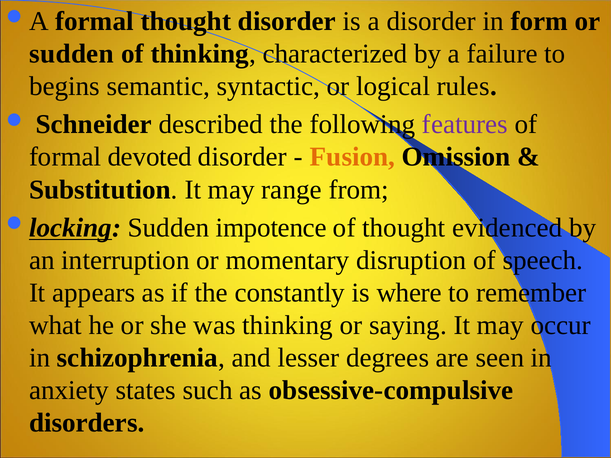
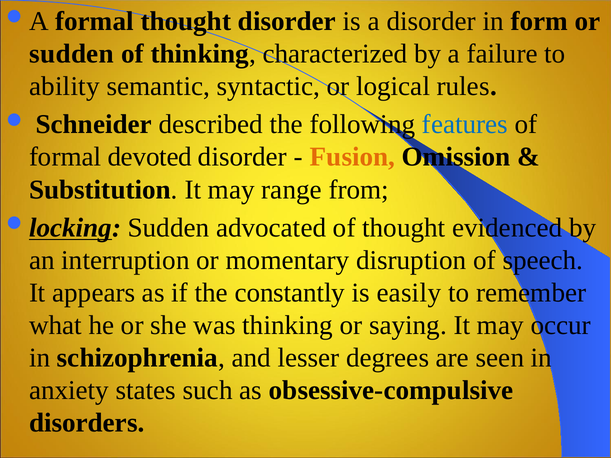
begins: begins -> ability
features colour: purple -> blue
impotence: impotence -> advocated
where: where -> easily
